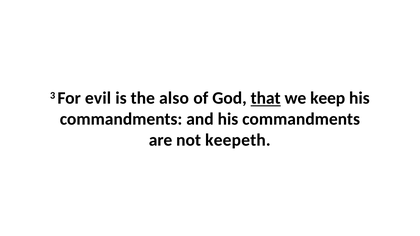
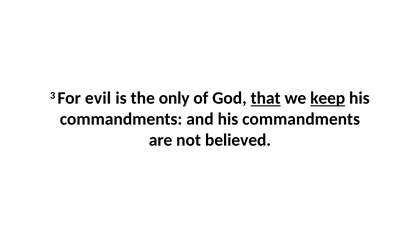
also: also -> only
keep underline: none -> present
keepeth: keepeth -> believed
